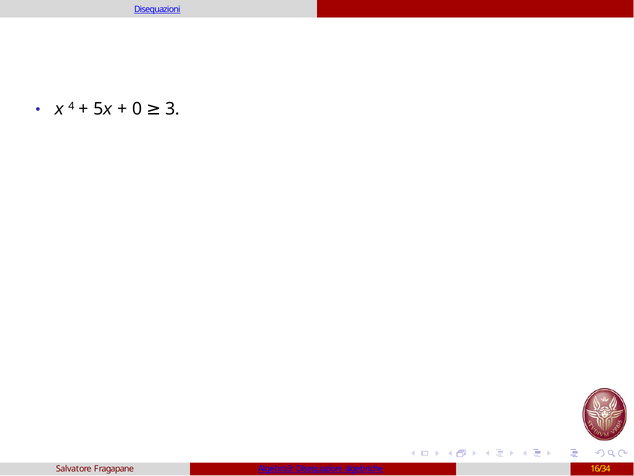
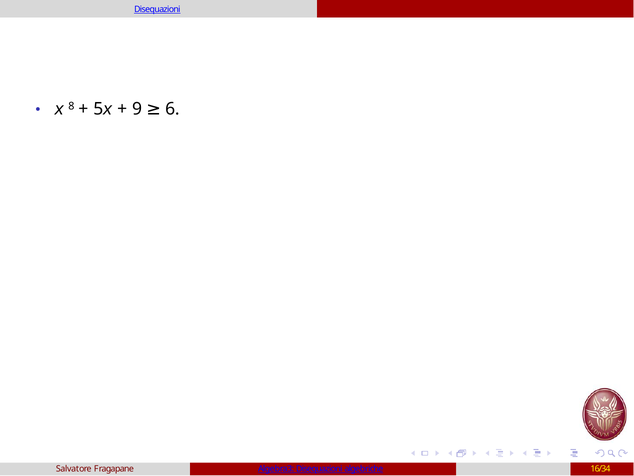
4: 4 -> 8
0: 0 -> 9
3: 3 -> 6
